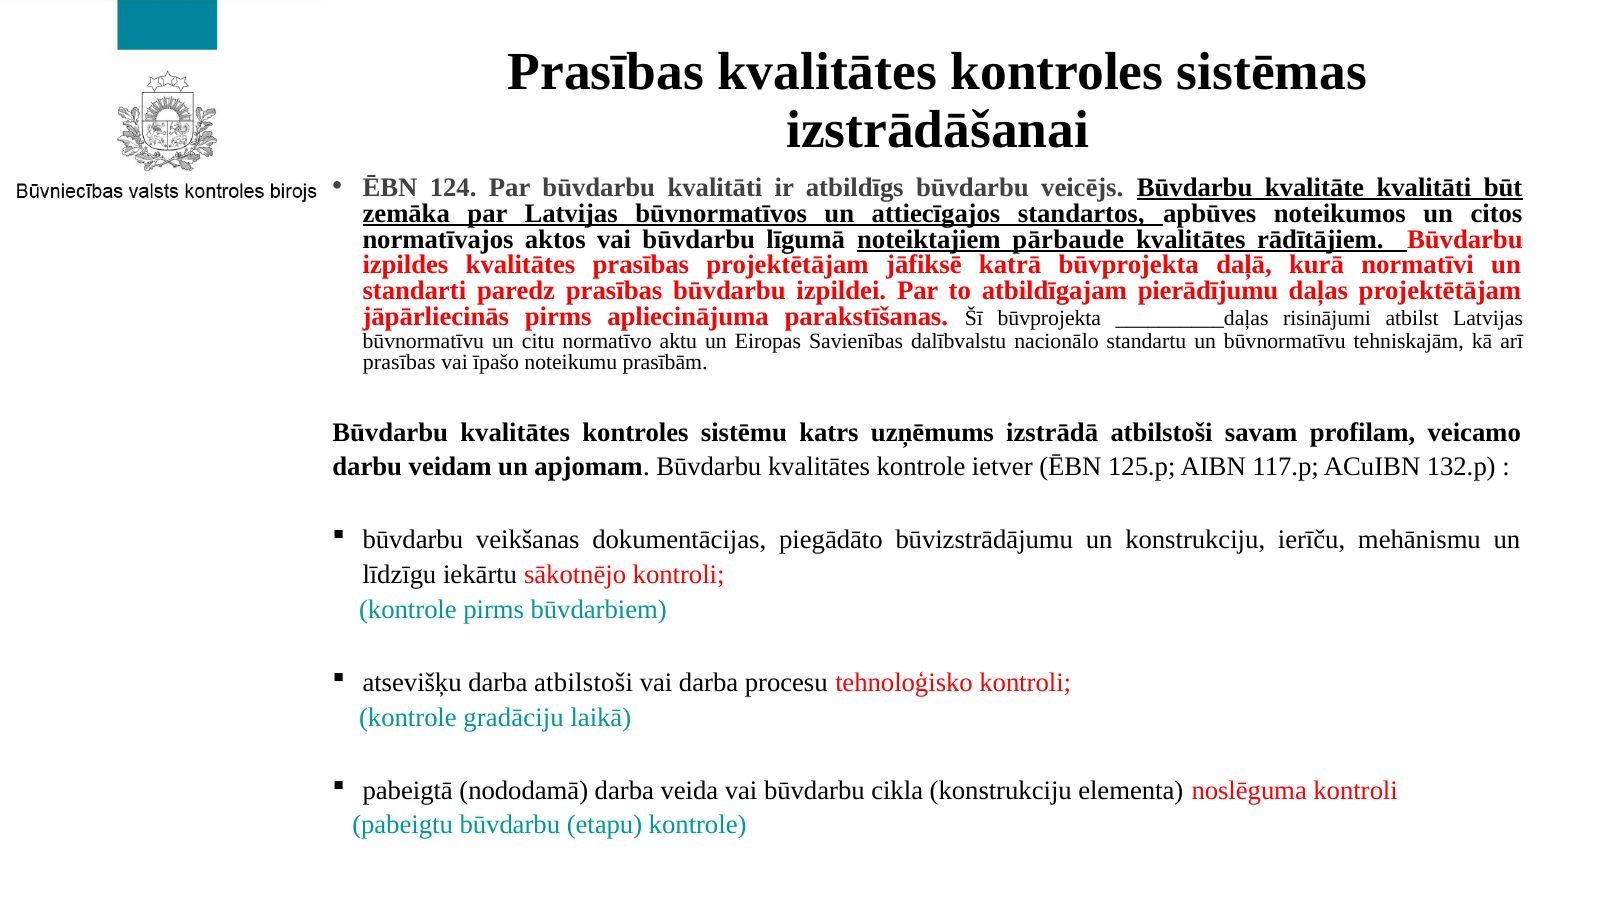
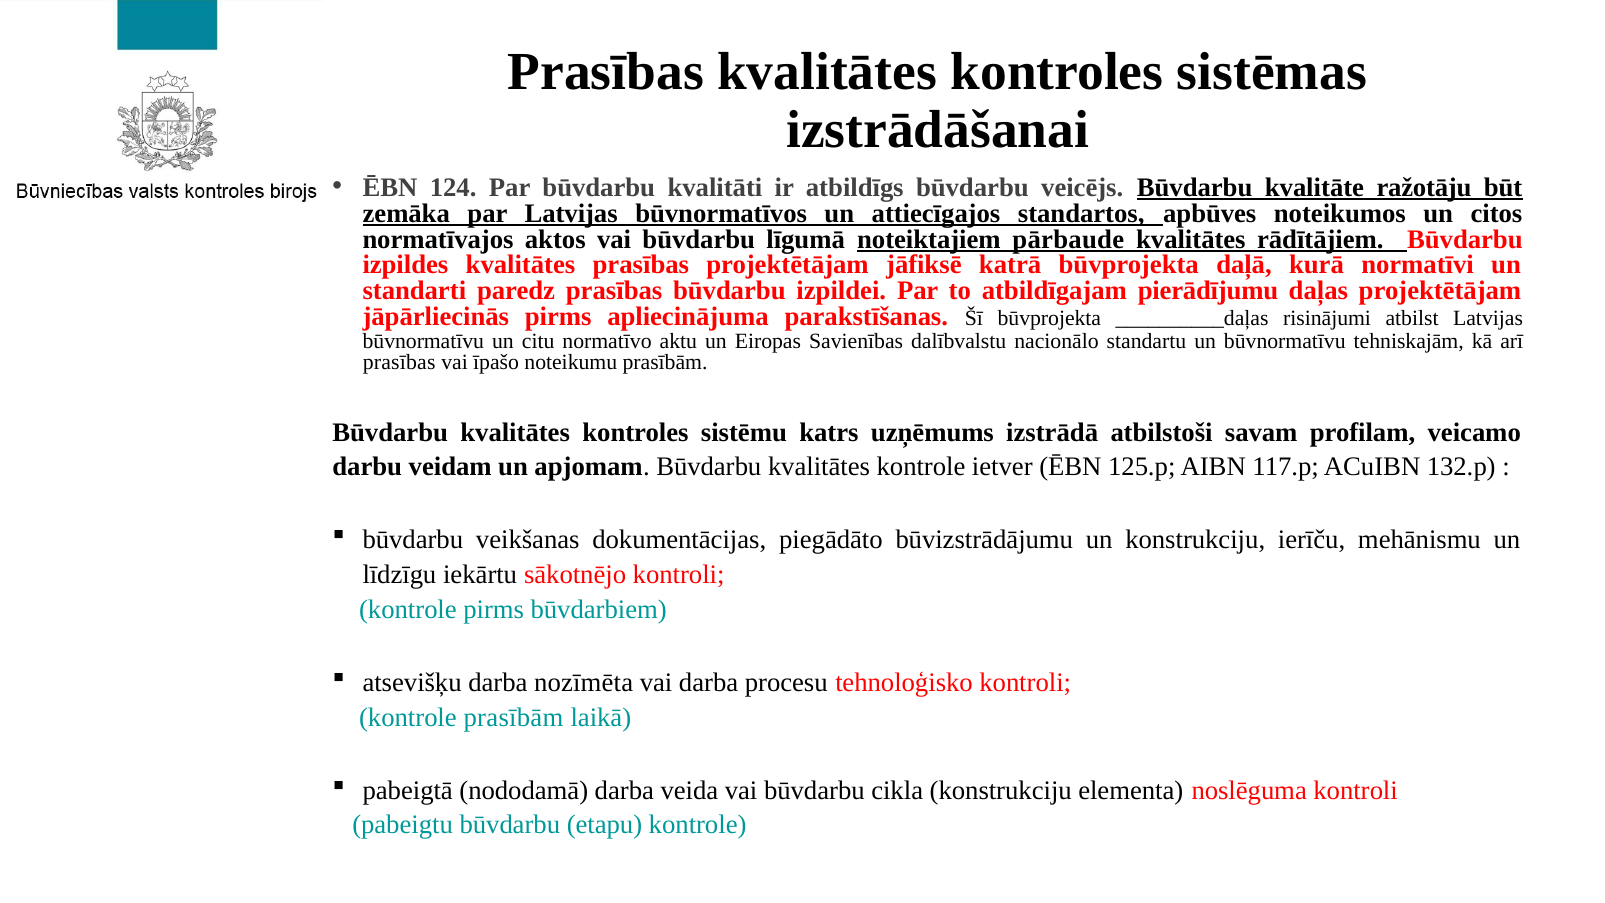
kvalitāte kvalitāti: kvalitāti -> ražotāju
darba atbilstoši: atbilstoši -> nozīmēta
kontrole gradāciju: gradāciju -> prasībām
